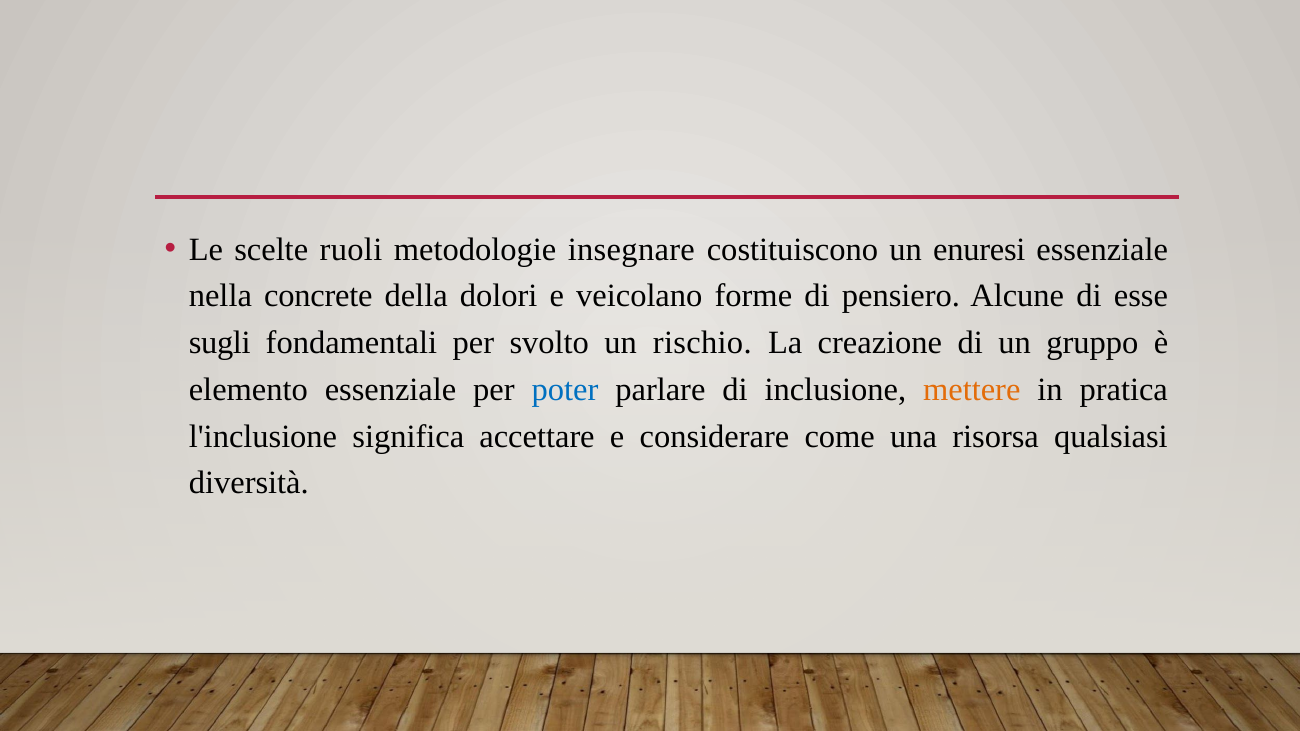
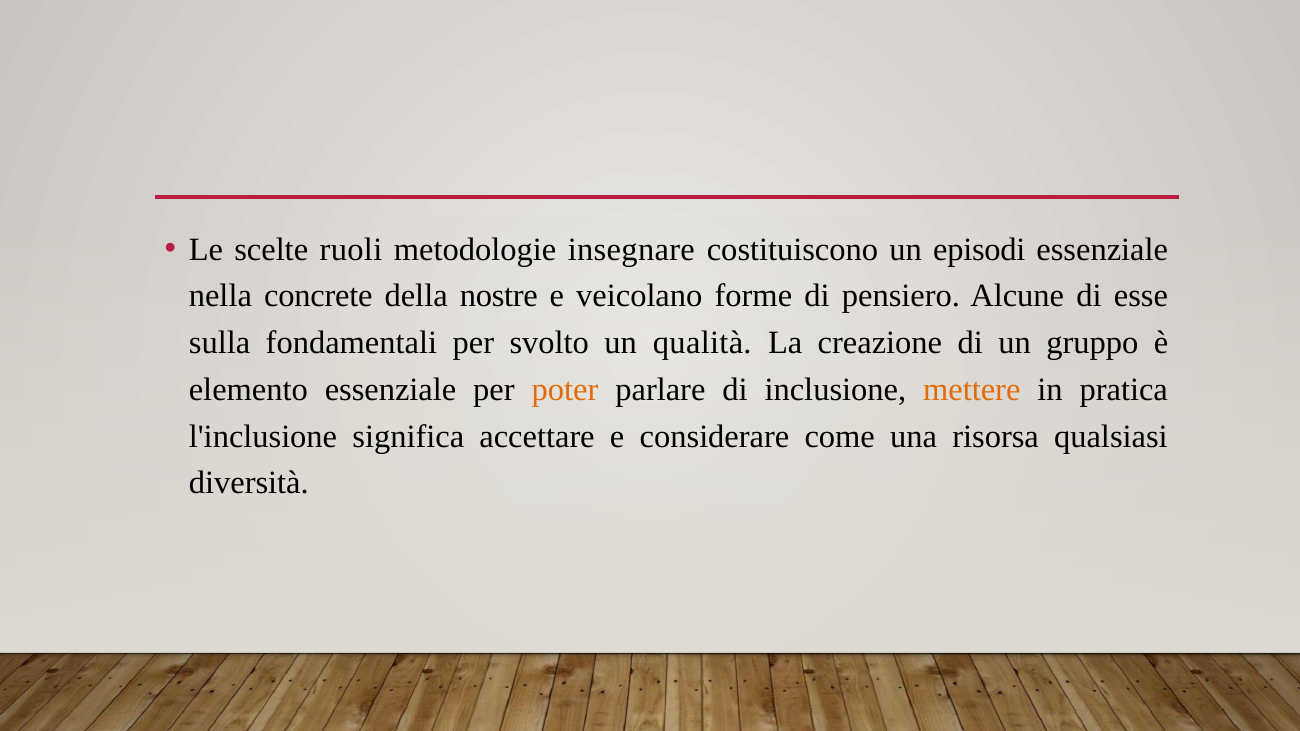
enuresi: enuresi -> episodi
dolori: dolori -> nostre
sugli: sugli -> sulla
rischio: rischio -> qualità
poter colour: blue -> orange
